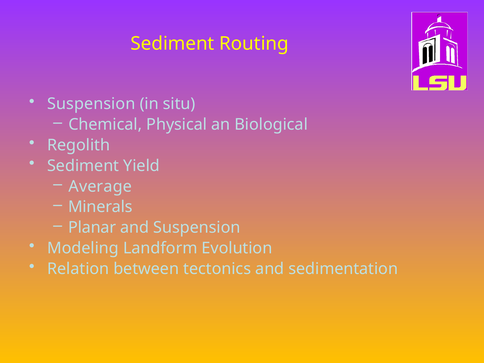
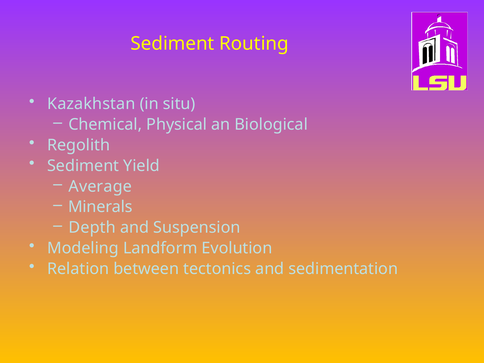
Suspension at (91, 104): Suspension -> Kazakhstan
Planar: Planar -> Depth
